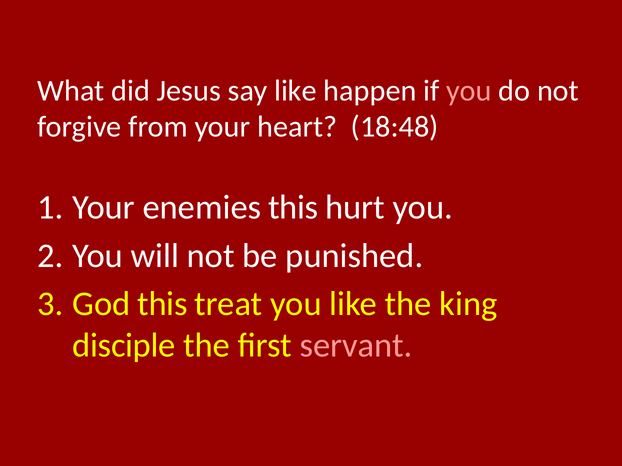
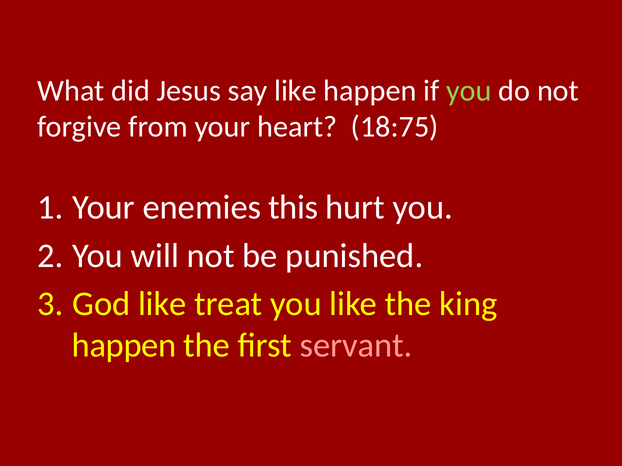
you at (469, 91) colour: pink -> light green
18:48: 18:48 -> 18:75
God this: this -> like
disciple at (124, 346): disciple -> happen
